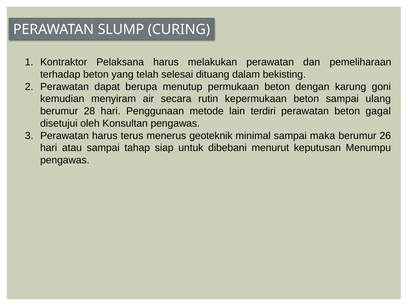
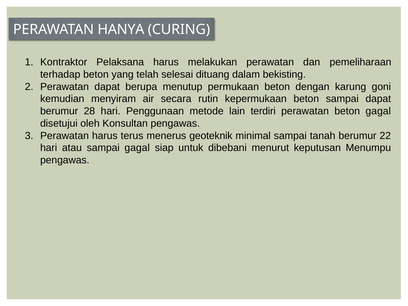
SLUMP: SLUMP -> HANYA
sampai ulang: ulang -> dapat
maka: maka -> tanah
26: 26 -> 22
sampai tahap: tahap -> gagal
